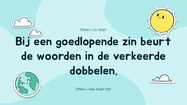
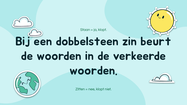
goedlopende: goedlopende -> dobbelsteen
dobbelen at (93, 71): dobbelen -> woorden
